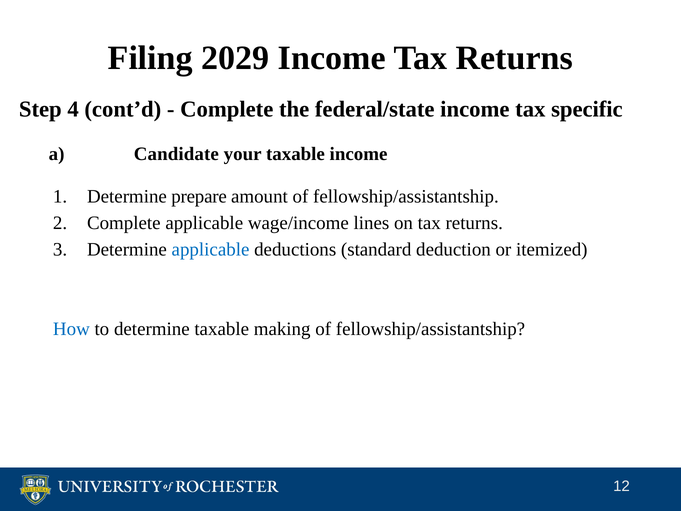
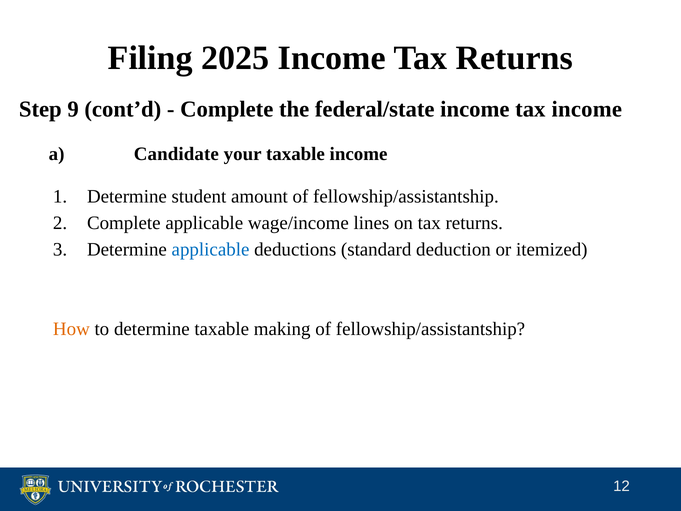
2029: 2029 -> 2025
4: 4 -> 9
tax specific: specific -> income
prepare: prepare -> student
How colour: blue -> orange
